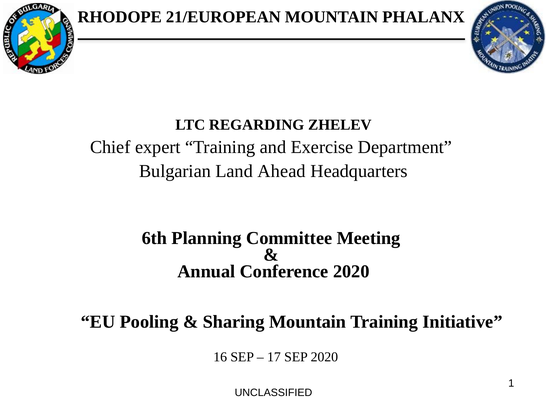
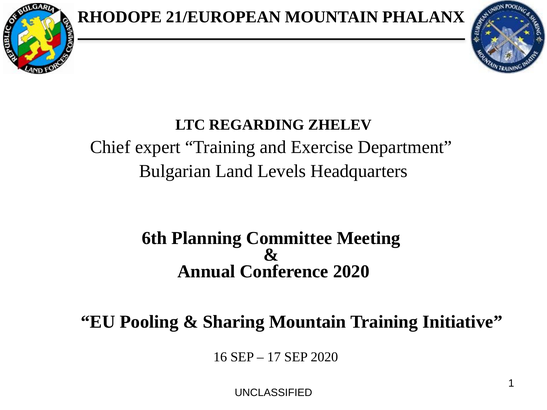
Ahead: Ahead -> Levels
